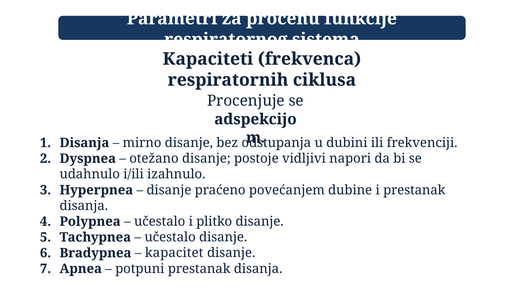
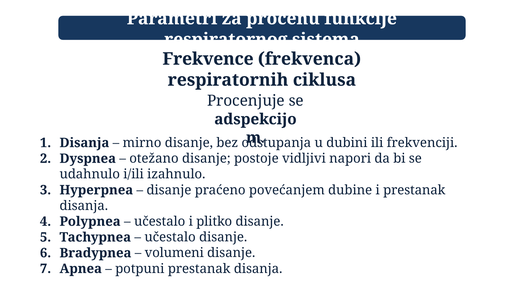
Kapaciteti: Kapaciteti -> Frekvence
kapacitet: kapacitet -> volumeni
